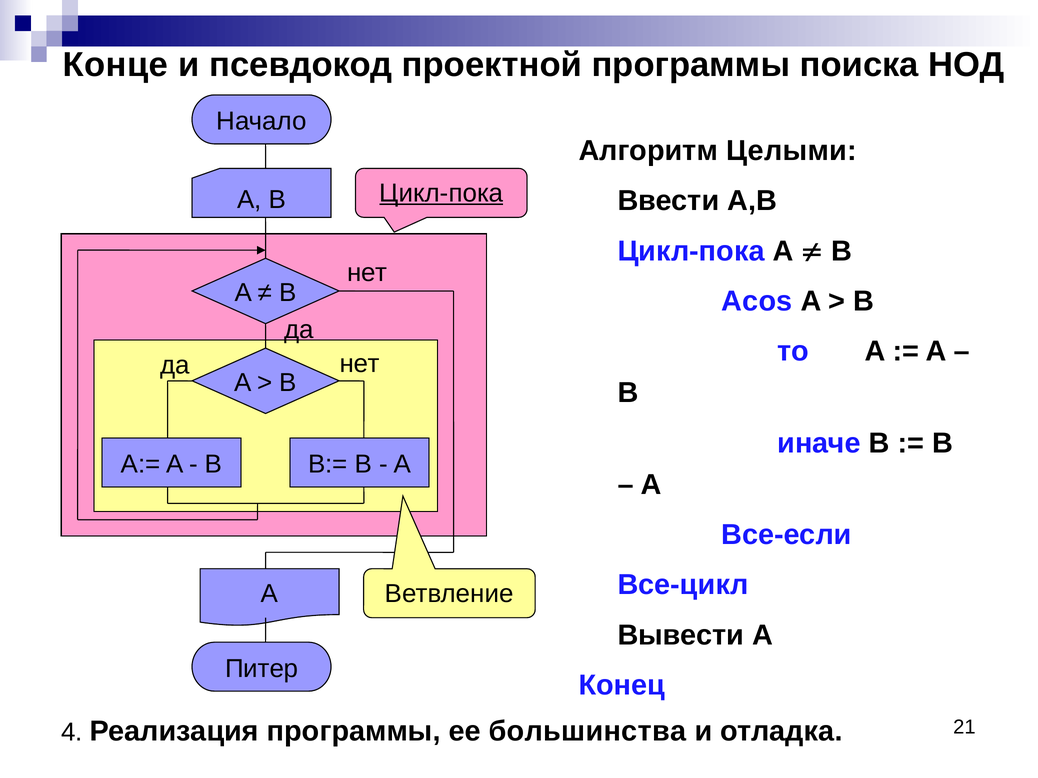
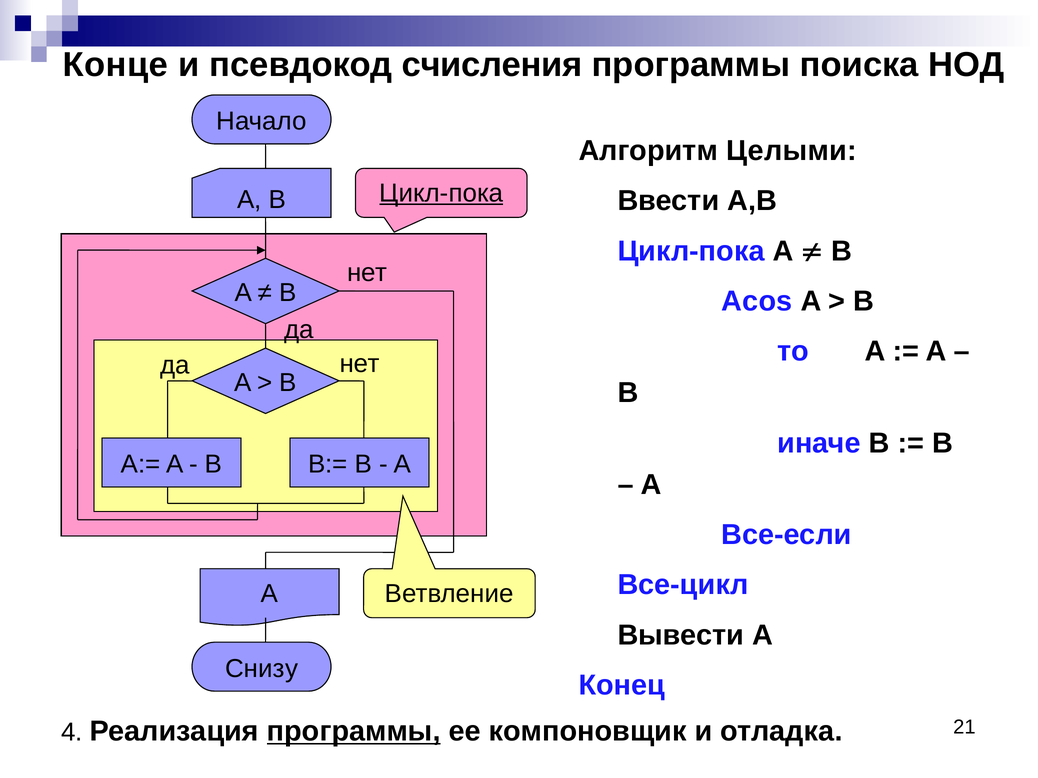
проектной: проектной -> счисления
Питер: Питер -> Снизу
программы at (354, 732) underline: none -> present
большинства: большинства -> компоновщик
